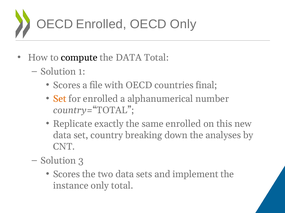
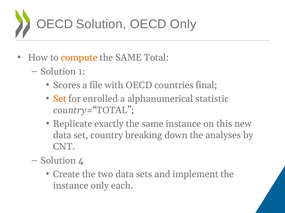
OECD Enrolled: Enrolled -> Solution
compute colour: black -> orange
DATA at (129, 58): DATA -> SAME
number: number -> statistic
same enrolled: enrolled -> instance
3: 3 -> 4
Scores at (67, 175): Scores -> Create
only total: total -> each
